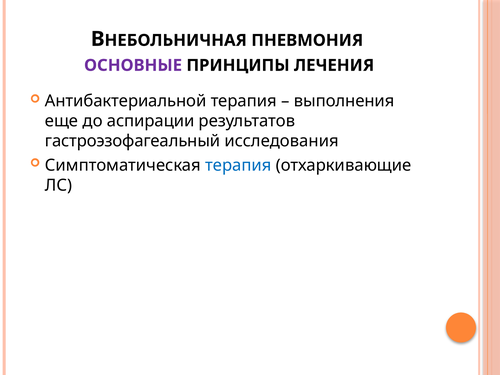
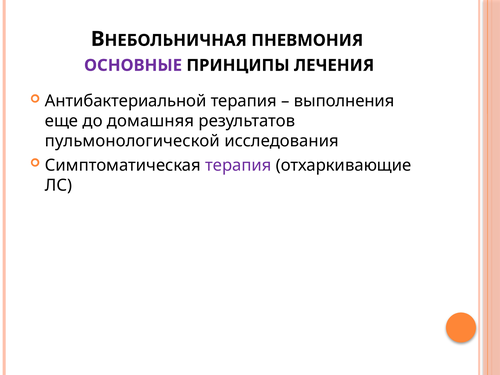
аспирации: аспирации -> домашняя
гастроэзофагеальный: гастроэзофагеальный -> пульмонологической
терапия at (238, 165) colour: blue -> purple
